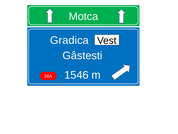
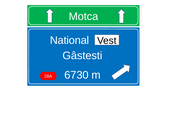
Gradica: Gradica -> National
1546: 1546 -> 6730
